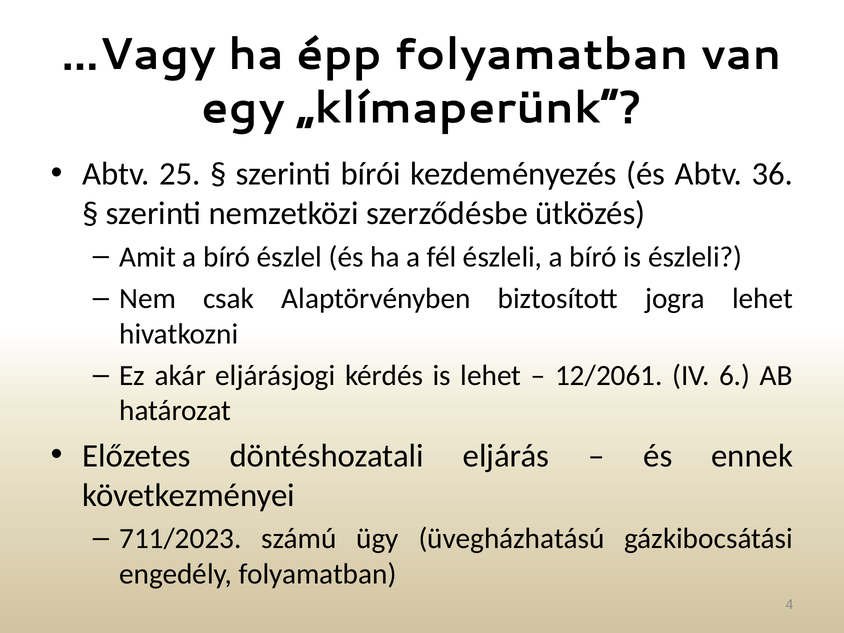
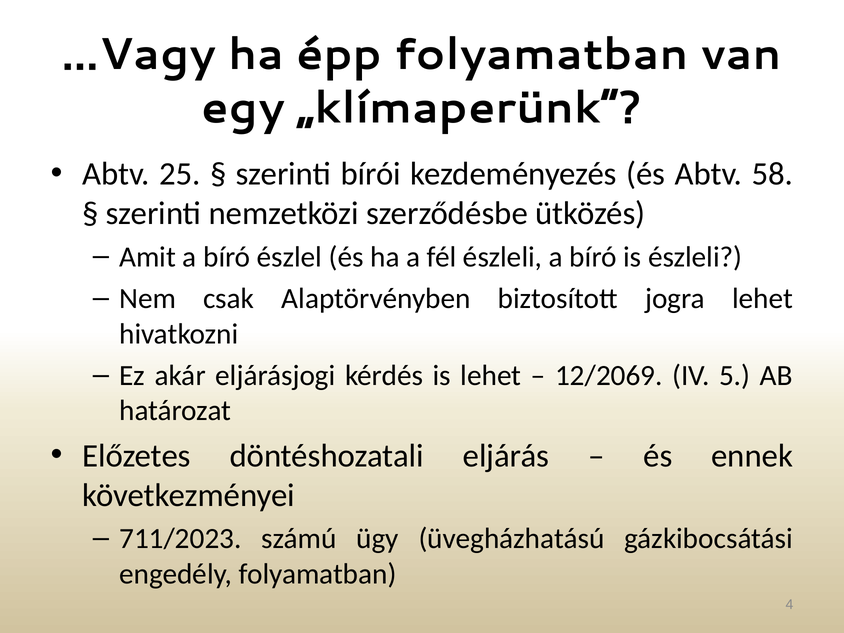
36: 36 -> 58
12/2061: 12/2061 -> 12/2069
6: 6 -> 5
